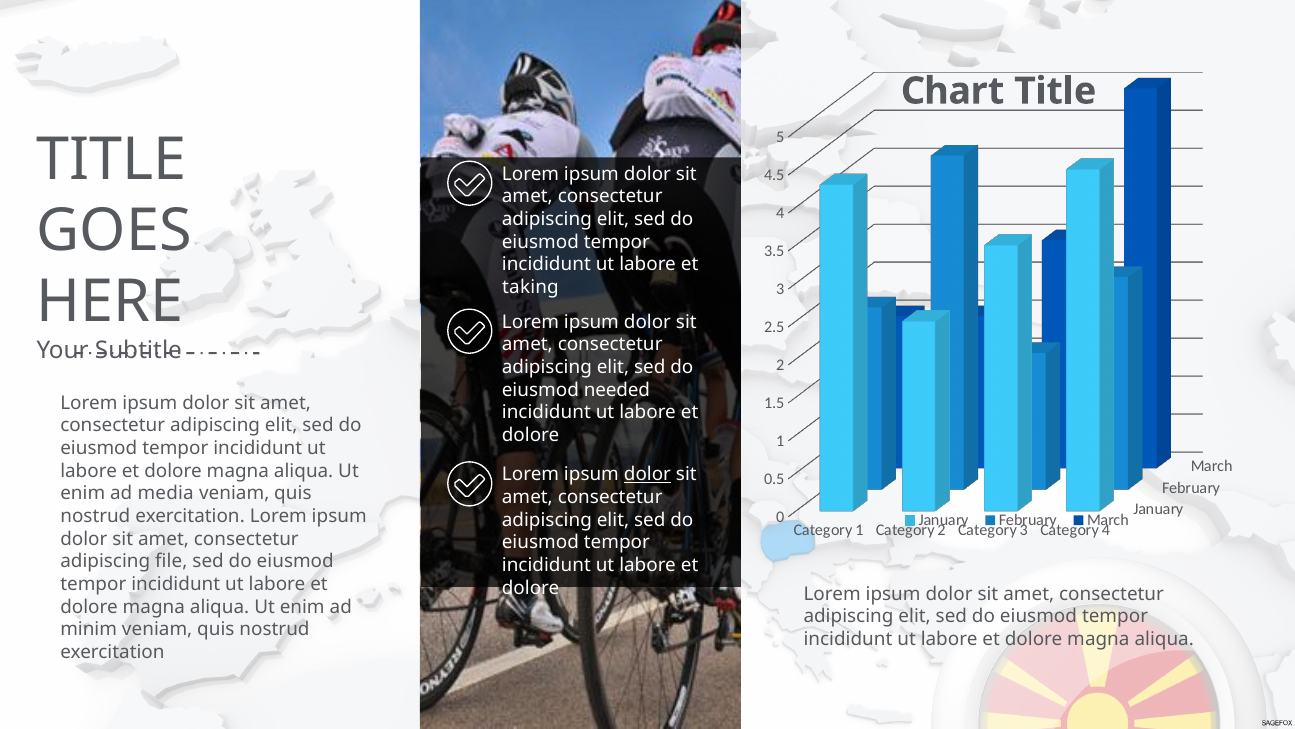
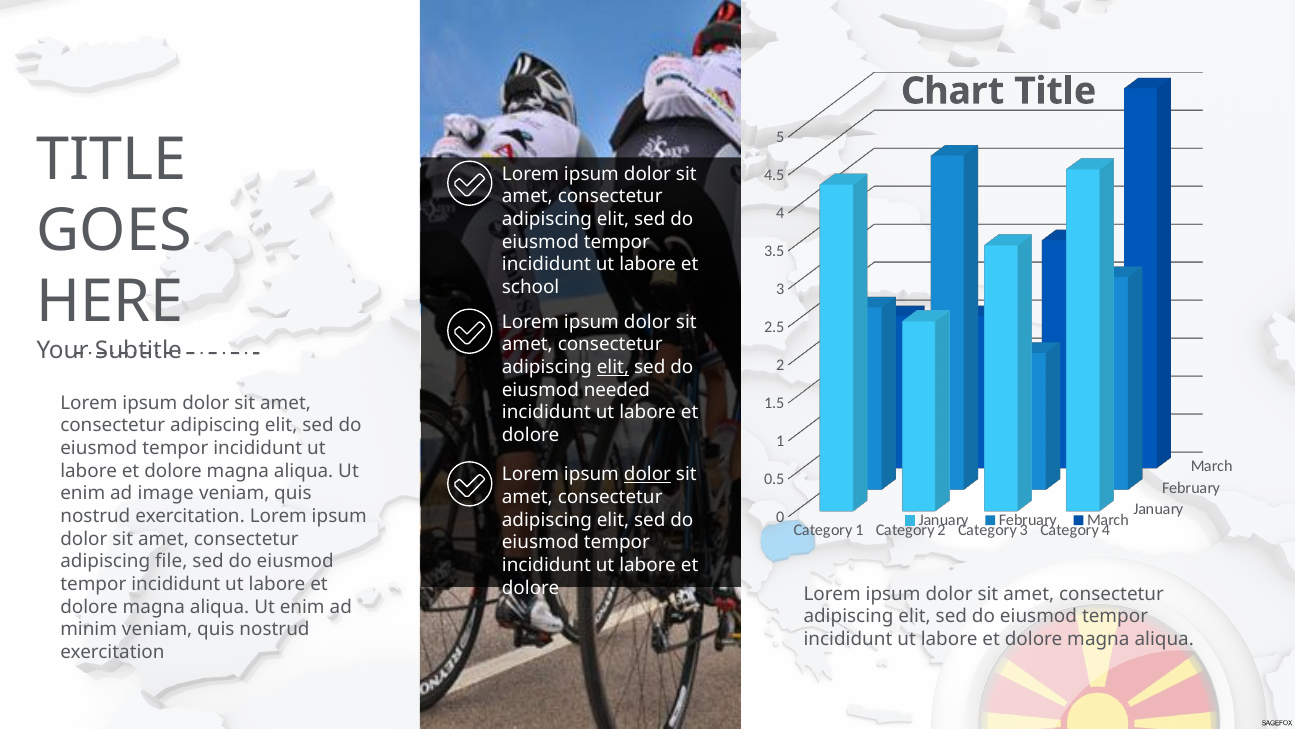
taking: taking -> school
elit at (613, 367) underline: none -> present
media: media -> image
